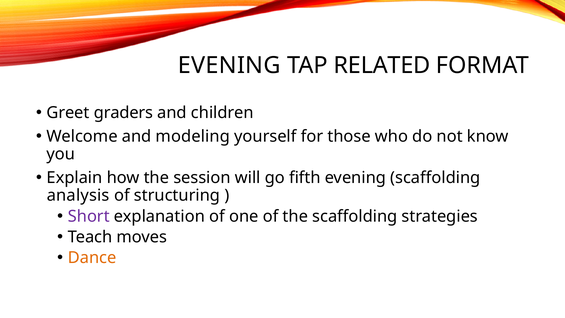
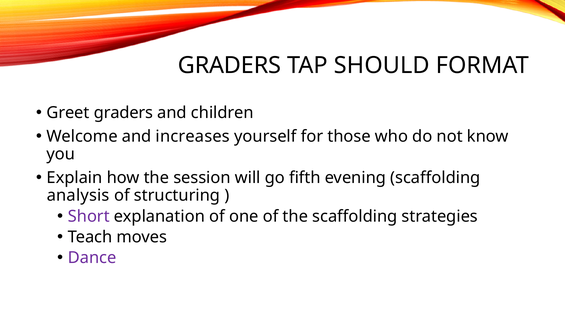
EVENING at (229, 65): EVENING -> GRADERS
RELATED: RELATED -> SHOULD
modeling: modeling -> increases
Dance colour: orange -> purple
